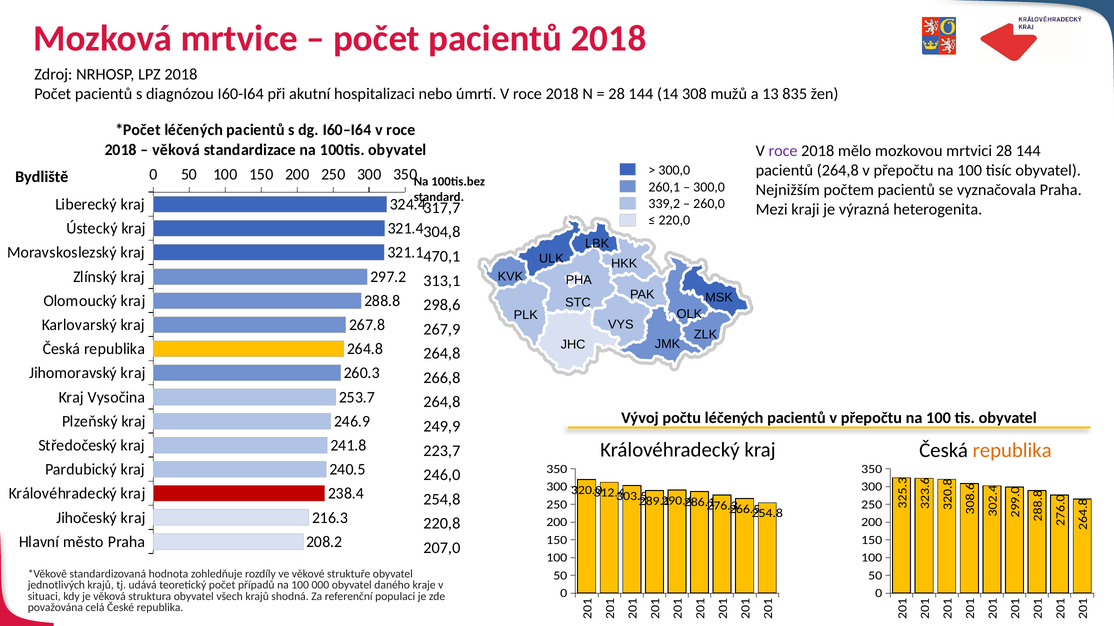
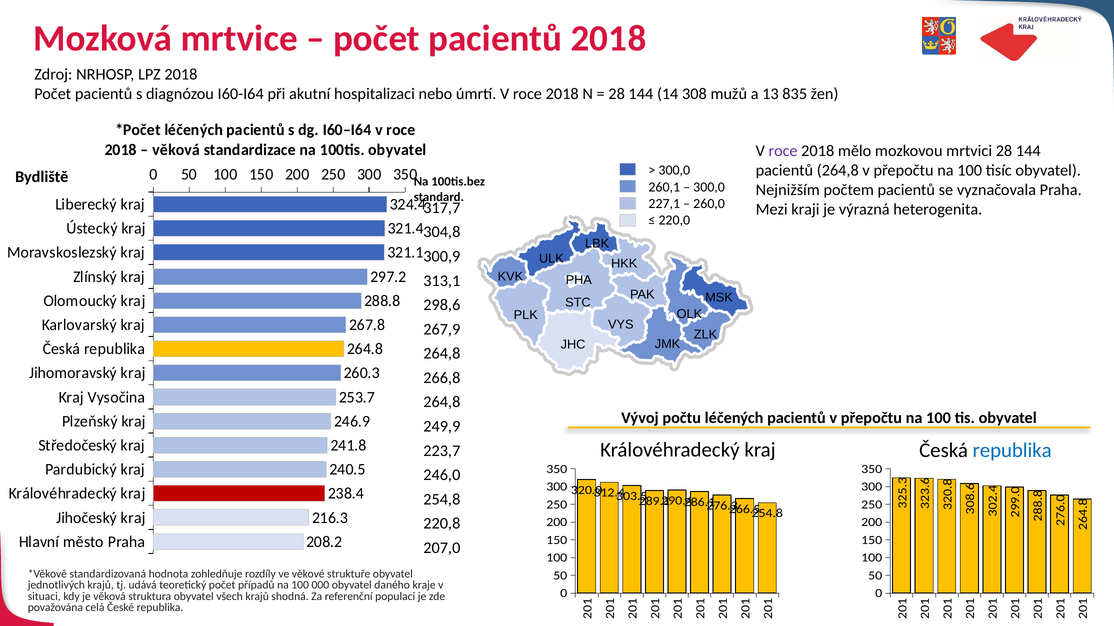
339,2: 339,2 -> 227,1
470,1: 470,1 -> 300,9
republika at (1012, 451) colour: orange -> blue
